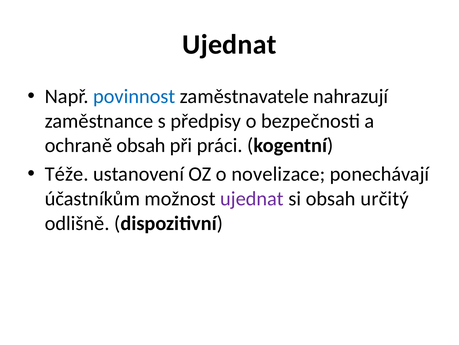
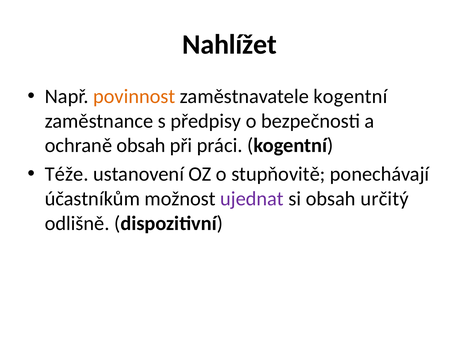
Ujednat at (229, 44): Ujednat -> Nahlížet
povinnost colour: blue -> orange
zaměstnavatele nahrazují: nahrazují -> kogentní
novelizace: novelizace -> stupňovitě
